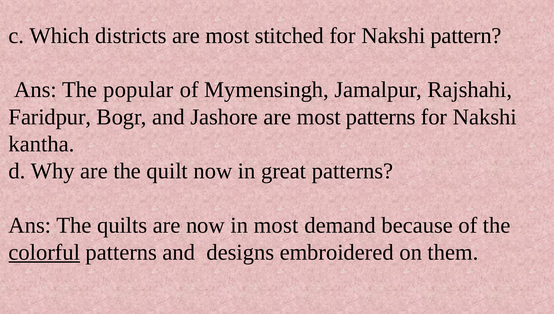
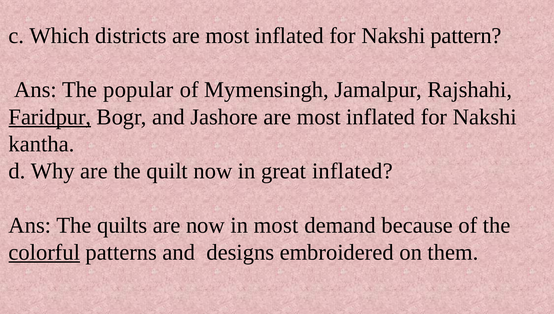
districts are most stitched: stitched -> inflated
Faridpur underline: none -> present
Jashore are most patterns: patterns -> inflated
great patterns: patterns -> inflated
